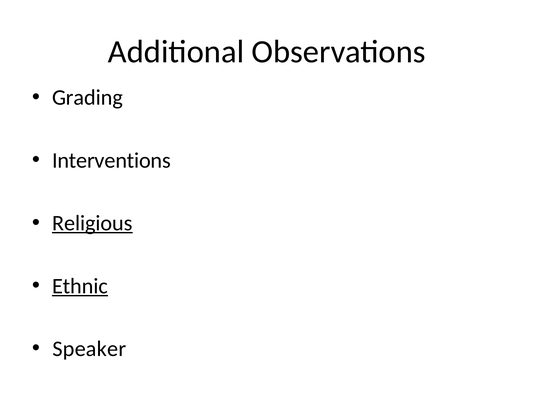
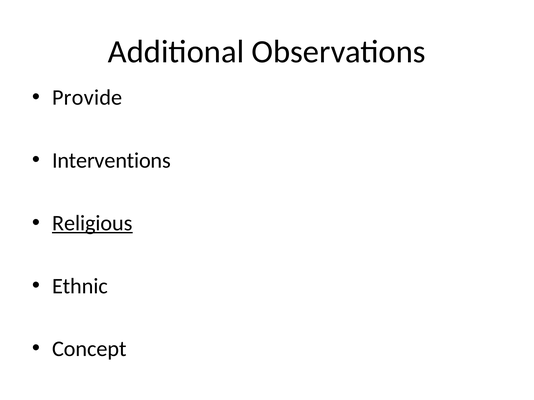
Grading: Grading -> Provide
Ethnic underline: present -> none
Speaker: Speaker -> Concept
